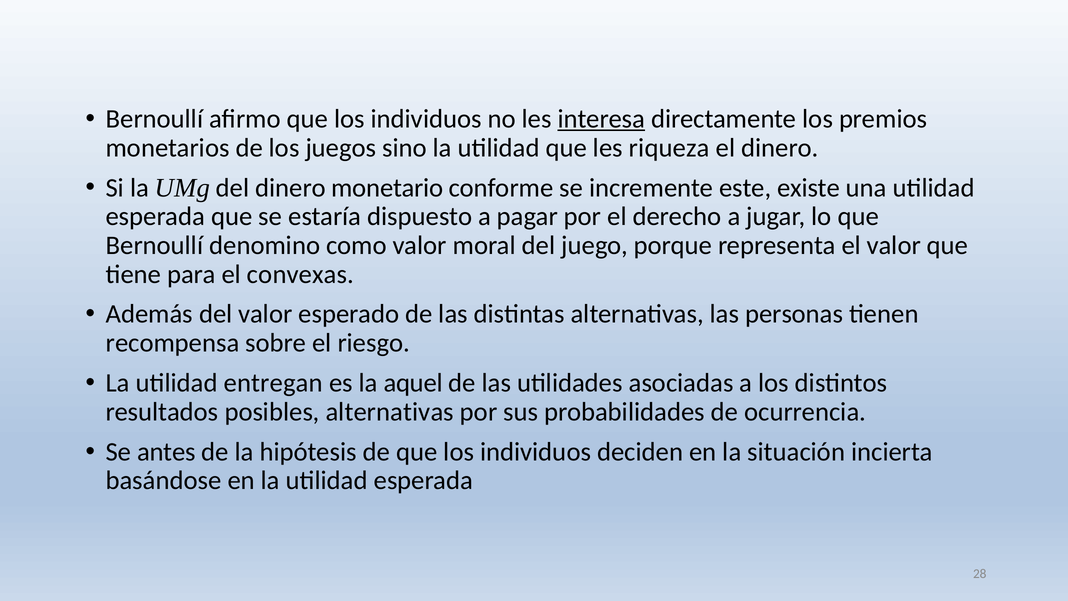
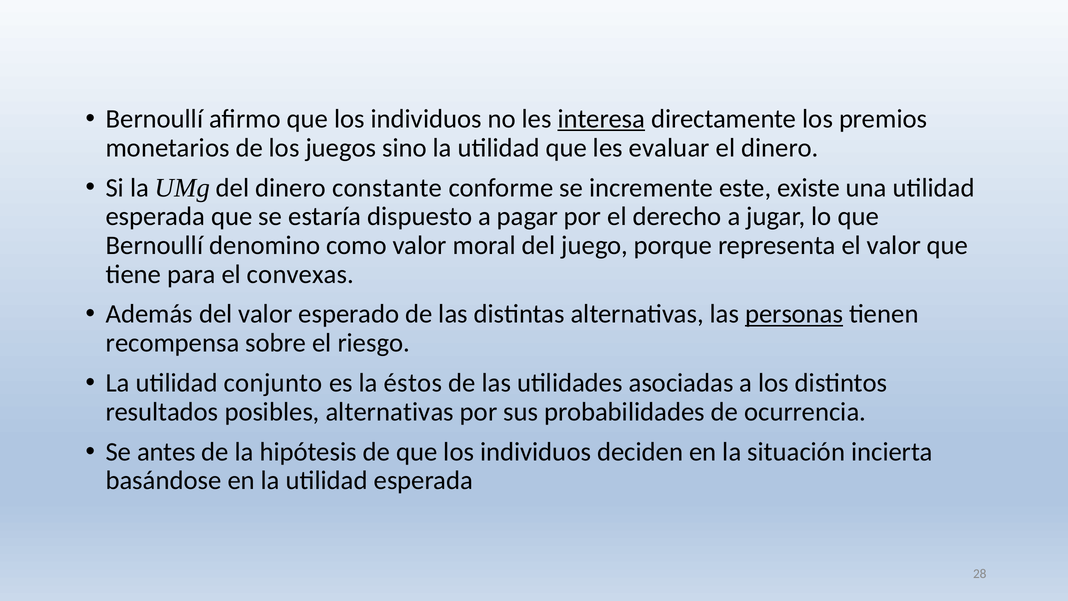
riqueza: riqueza -> evaluar
monetario: monetario -> constante
personas underline: none -> present
entregan: entregan -> conjunto
aquel: aquel -> éstos
